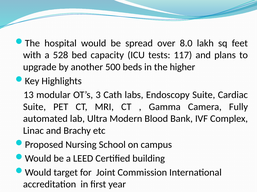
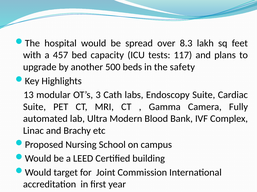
8.0: 8.0 -> 8.3
528: 528 -> 457
higher: higher -> safety
